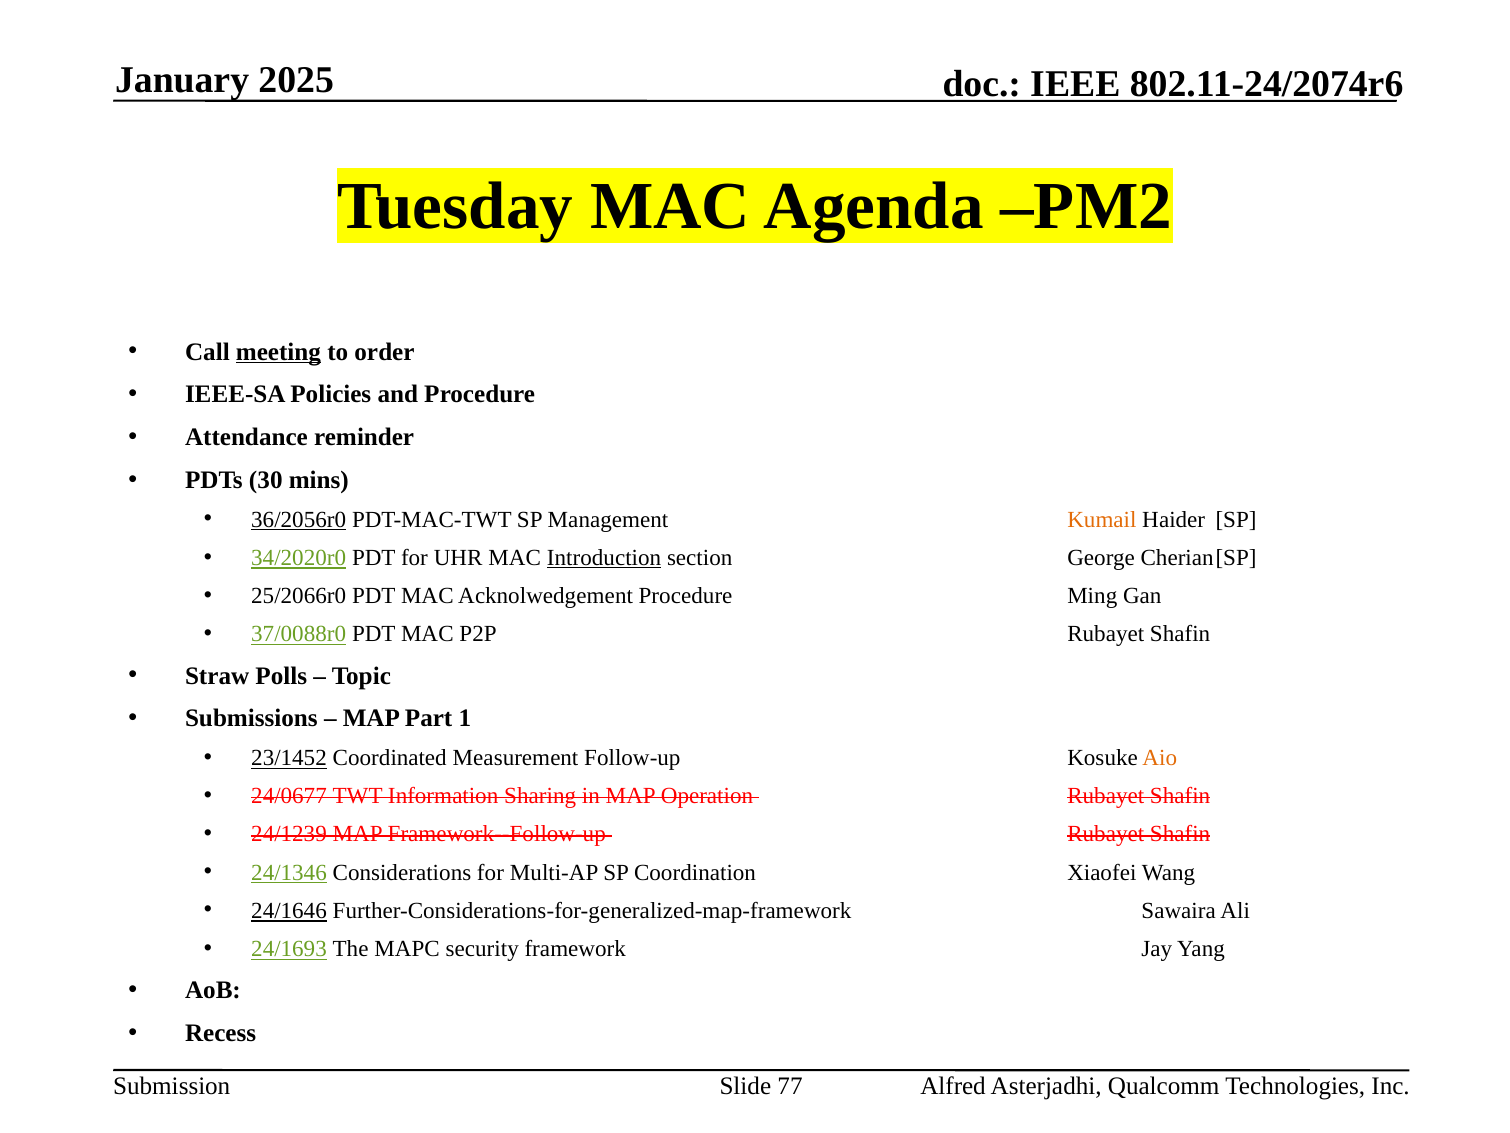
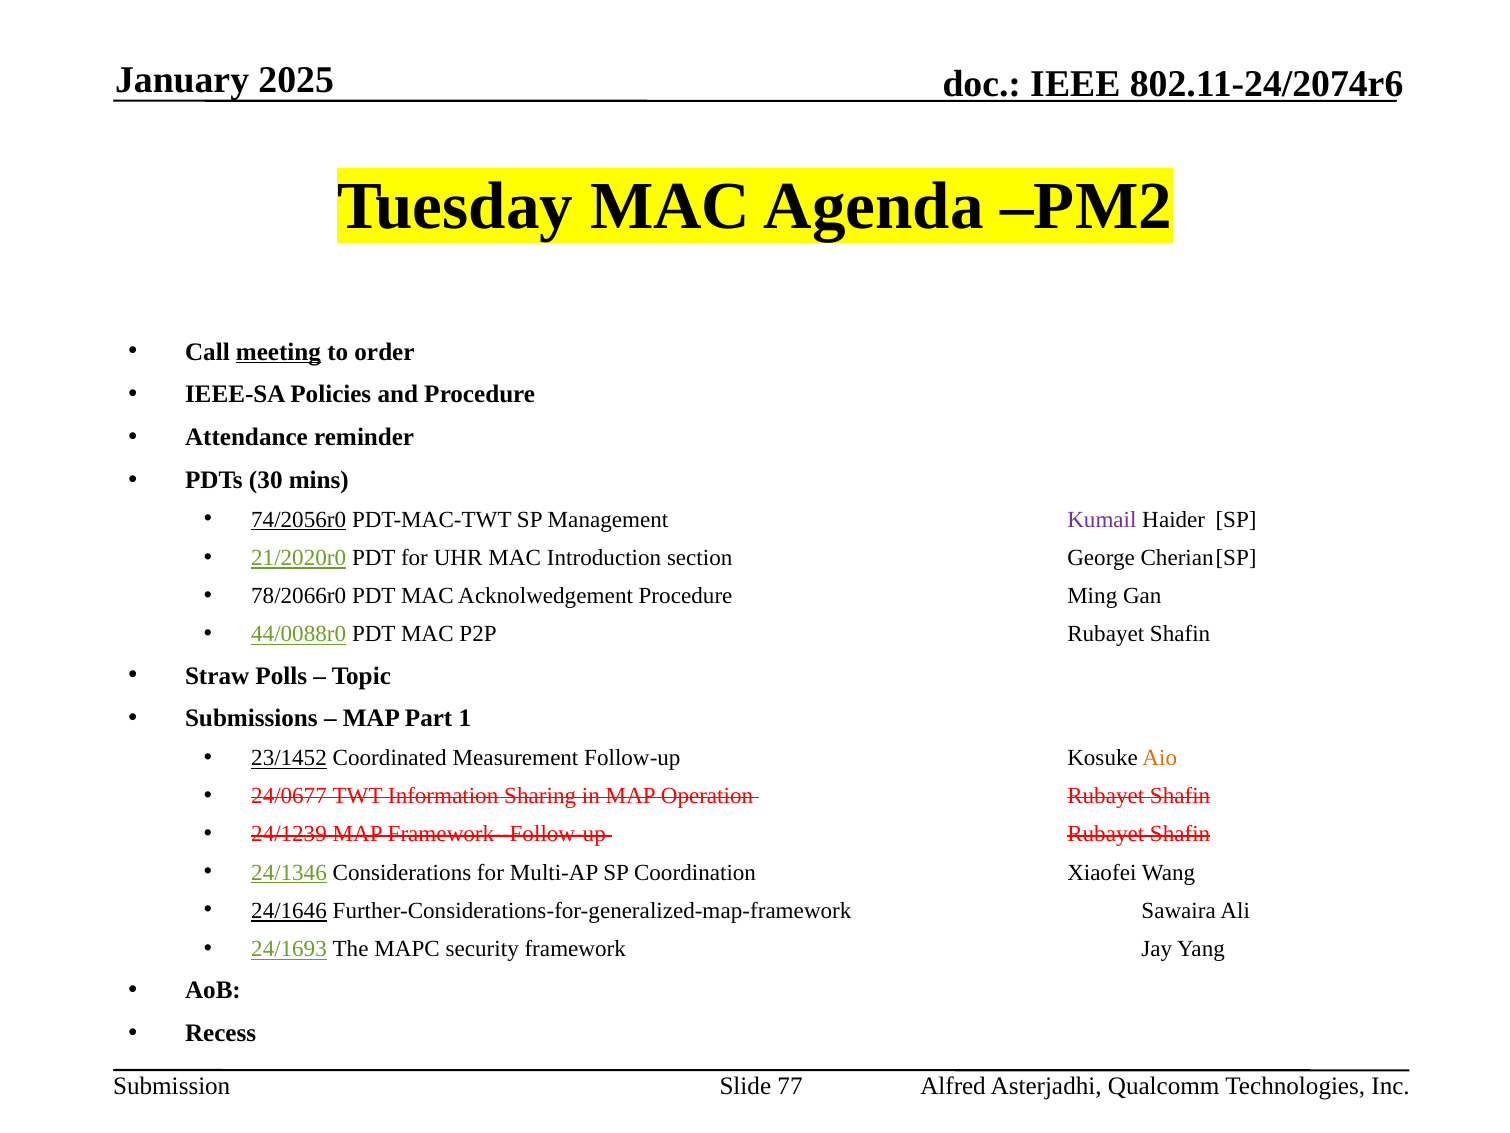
36/2056r0: 36/2056r0 -> 74/2056r0
Kumail colour: orange -> purple
34/2020r0: 34/2020r0 -> 21/2020r0
Introduction underline: present -> none
25/2066r0: 25/2066r0 -> 78/2066r0
37/0088r0: 37/0088r0 -> 44/0088r0
